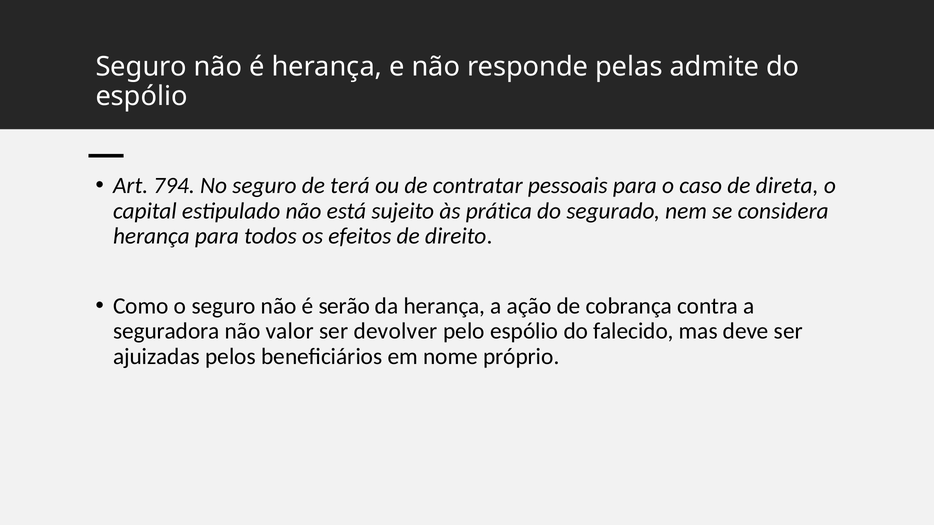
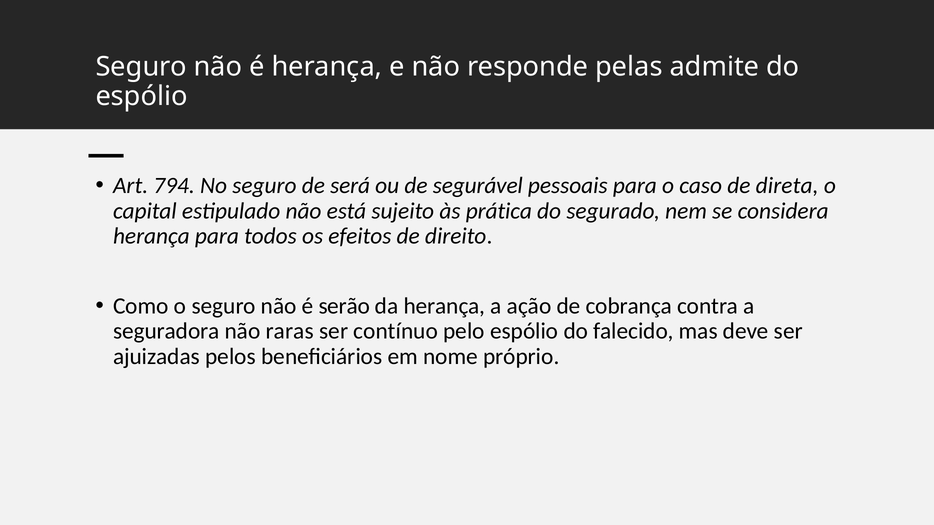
terá: terá -> será
contratar: contratar -> segurável
valor: valor -> raras
devolver: devolver -> contínuo
